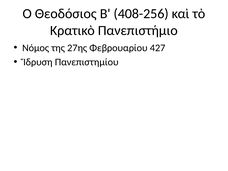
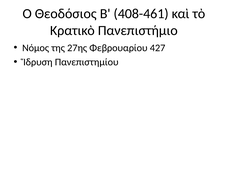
408-256: 408-256 -> 408-461
